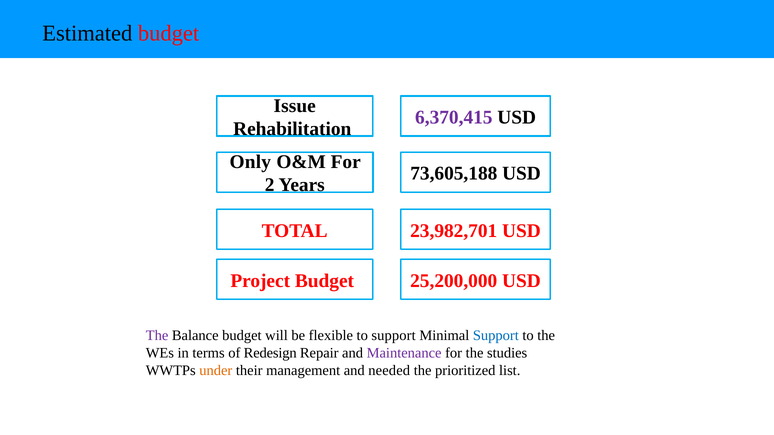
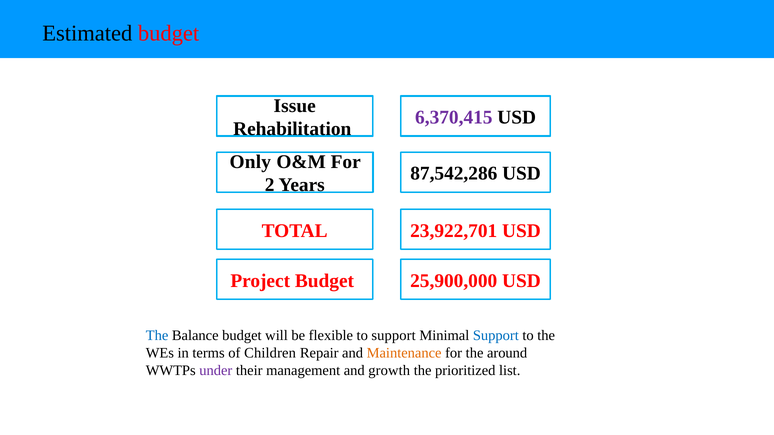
73,605,188: 73,605,188 -> 87,542,286
23,982,701: 23,982,701 -> 23,922,701
25,200,000: 25,200,000 -> 25,900,000
The at (157, 336) colour: purple -> blue
Redesign: Redesign -> Children
Maintenance colour: purple -> orange
studies: studies -> around
under colour: orange -> purple
needed: needed -> growth
